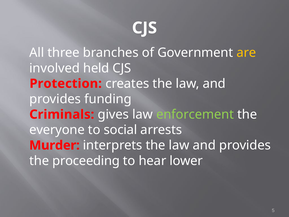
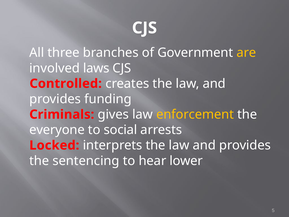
held: held -> laws
Protection: Protection -> Controlled
enforcement colour: light green -> yellow
Murder: Murder -> Locked
proceeding: proceeding -> sentencing
